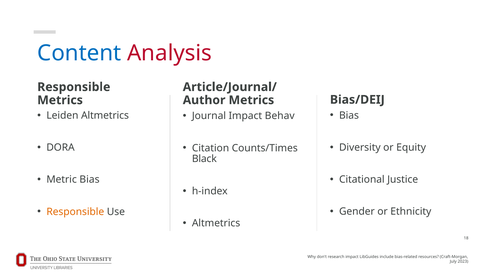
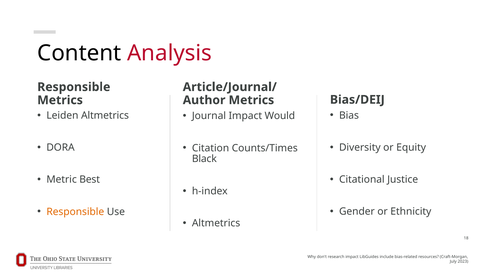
Content colour: blue -> black
Behav: Behav -> Would
Metric Bias: Bias -> Best
